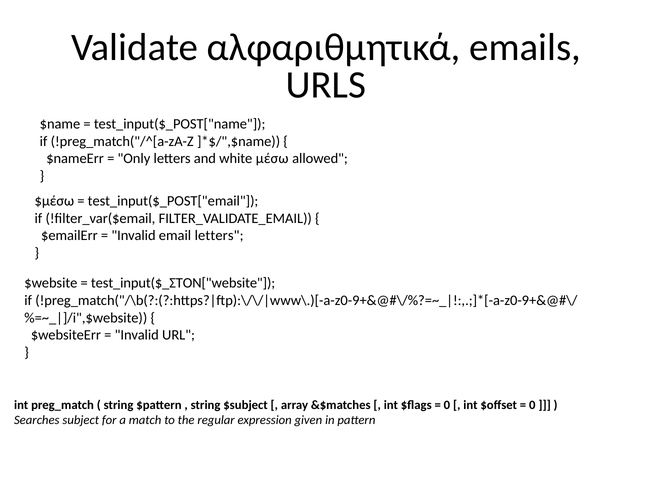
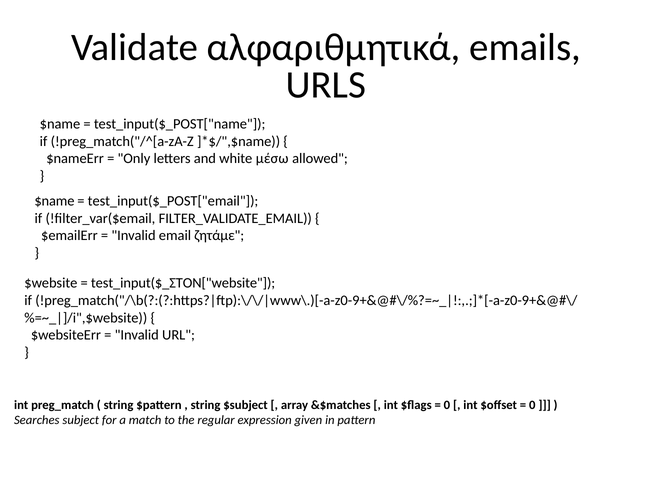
$μέσω at (54, 201): $μέσω -> $name
email letters: letters -> ζητάμε
